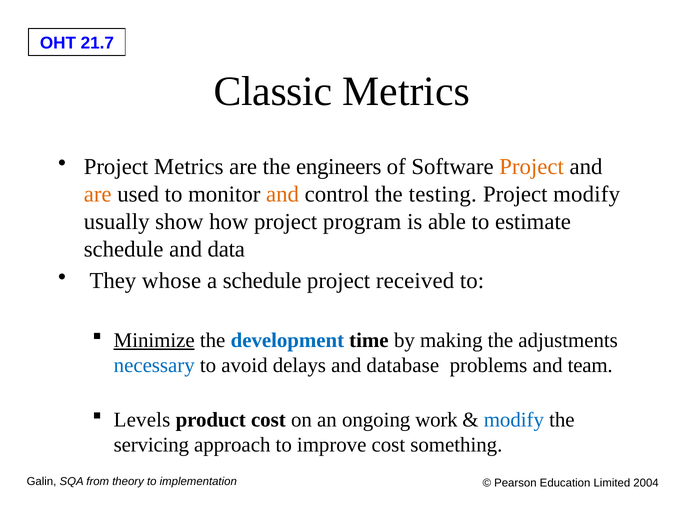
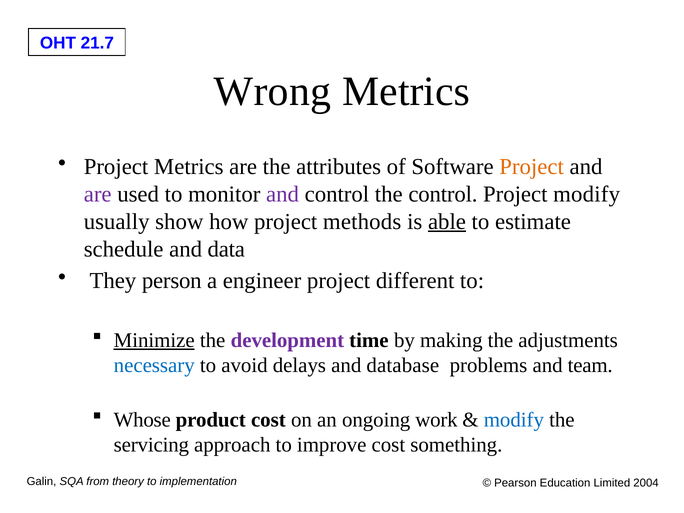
Classic: Classic -> Wrong
engineers: engineers -> attributes
are at (98, 194) colour: orange -> purple
and at (282, 194) colour: orange -> purple
the testing: testing -> control
program: program -> methods
able underline: none -> present
whose: whose -> person
a schedule: schedule -> engineer
received: received -> different
development colour: blue -> purple
Levels: Levels -> Whose
